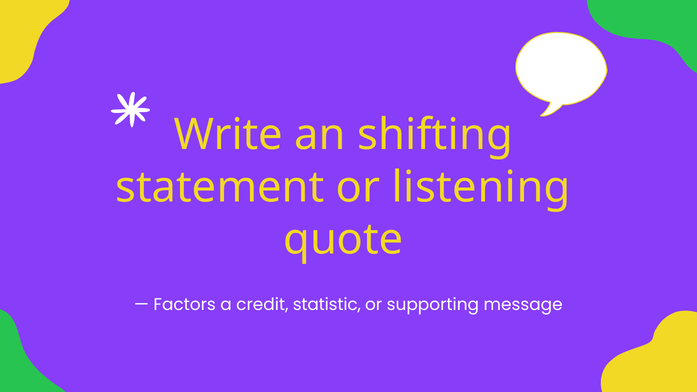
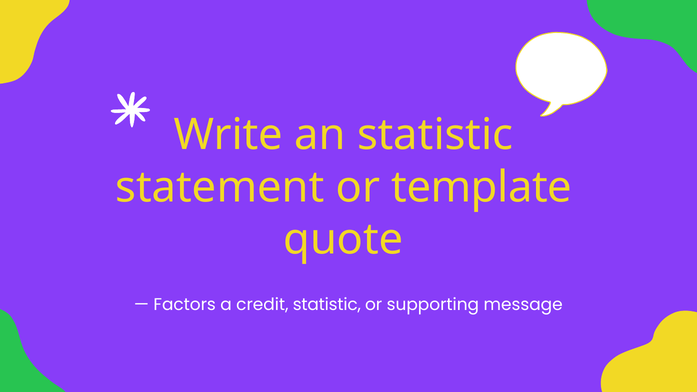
an shifting: shifting -> statistic
listening: listening -> template
